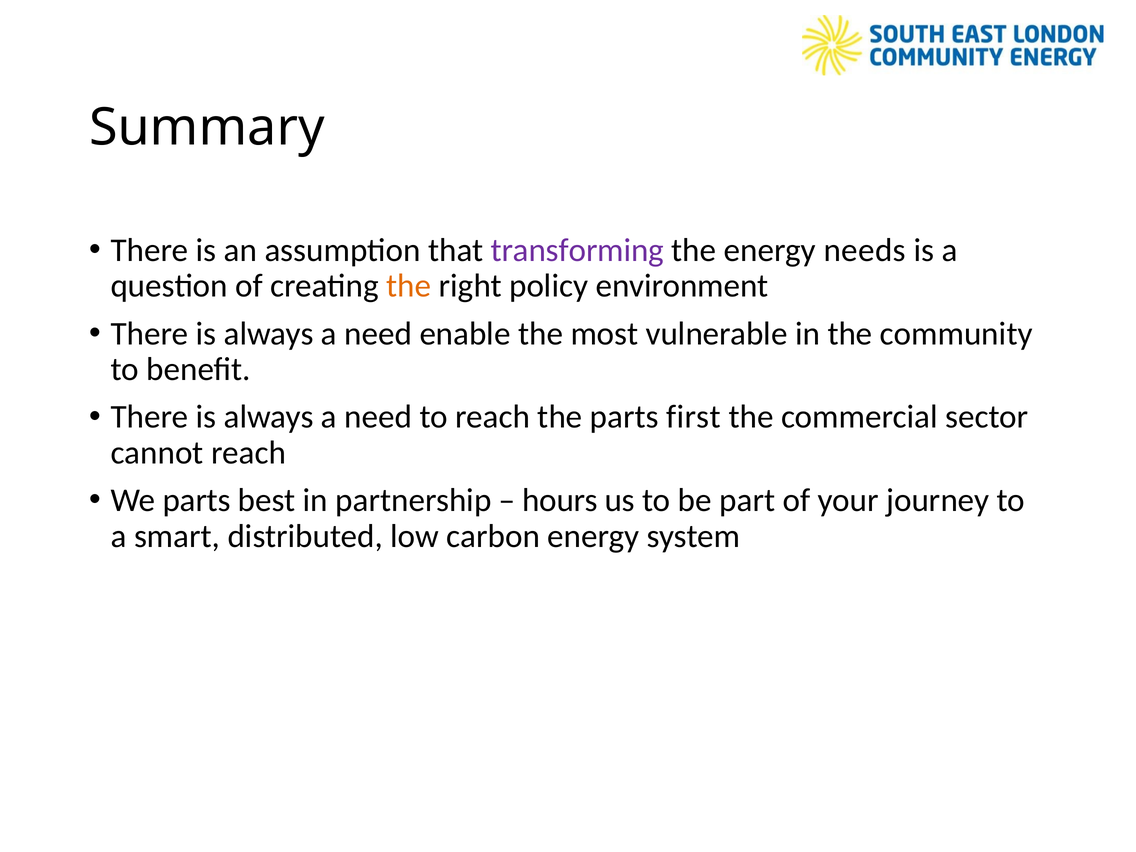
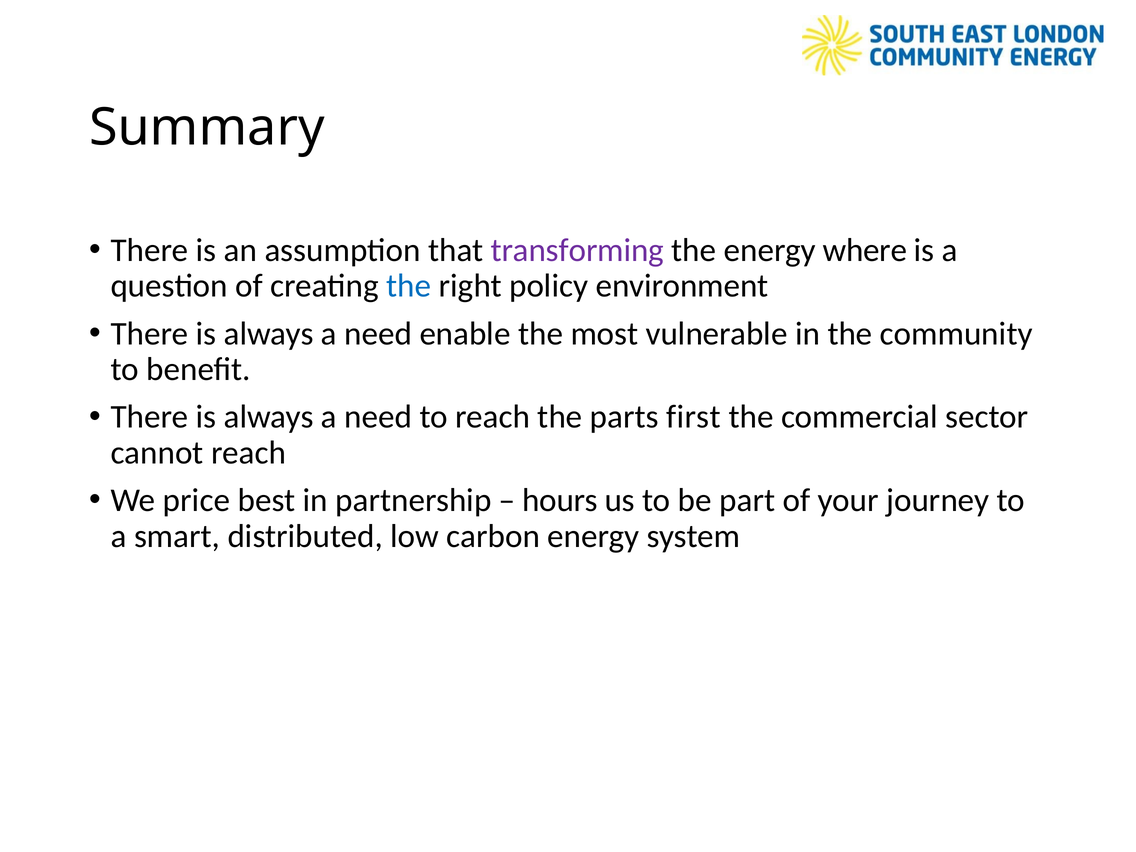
needs: needs -> where
the at (409, 286) colour: orange -> blue
We parts: parts -> price
